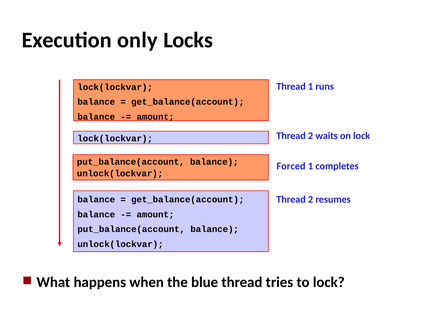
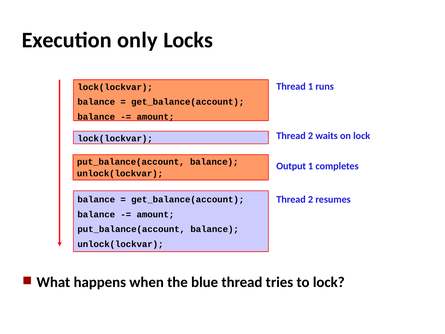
Forced: Forced -> Output
